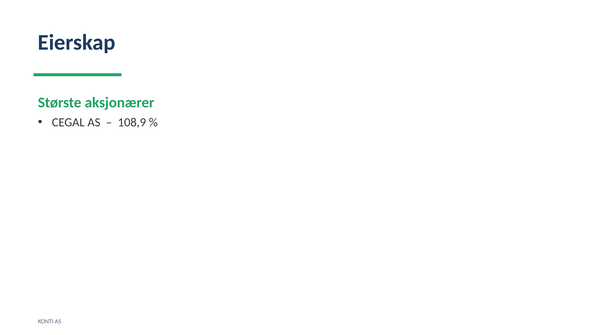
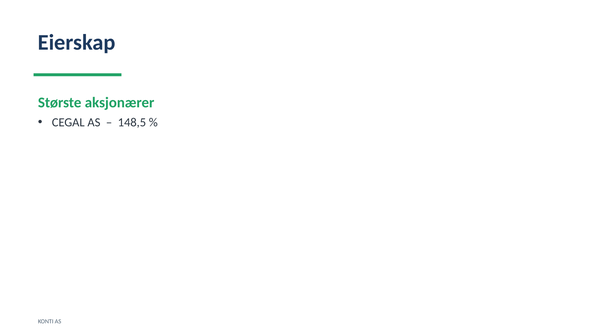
108,9: 108,9 -> 148,5
